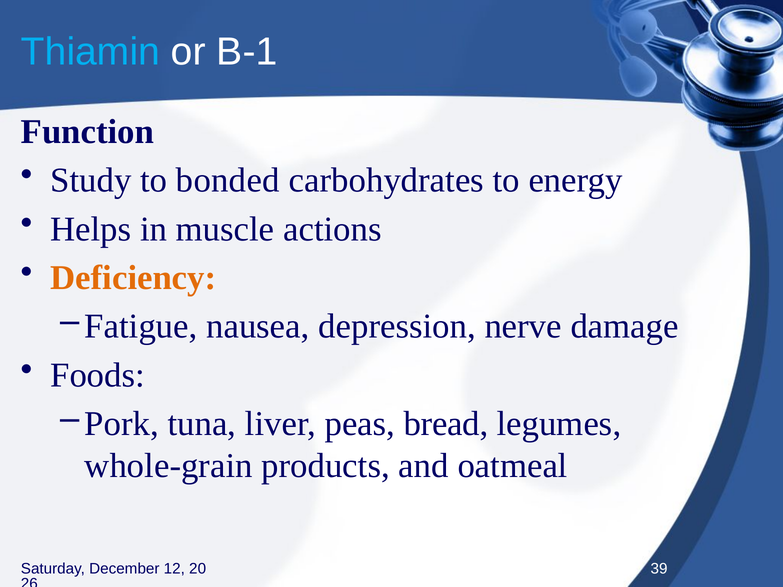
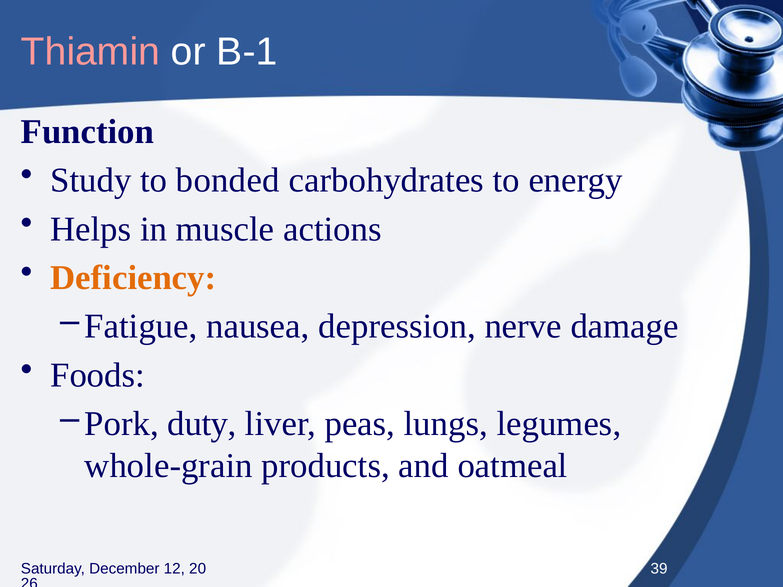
Thiamin colour: light blue -> pink
tuna: tuna -> duty
bread: bread -> lungs
